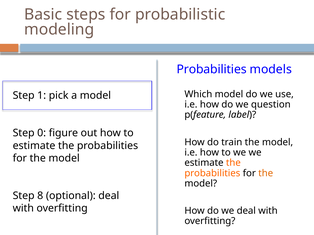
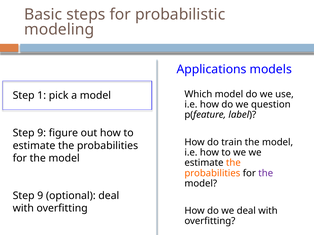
Probabilities at (212, 69): Probabilities -> Applications
0 at (42, 133): 0 -> 9
the at (266, 173) colour: orange -> purple
8 at (40, 196): 8 -> 9
